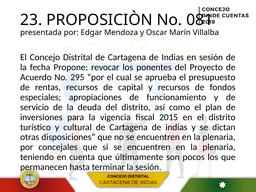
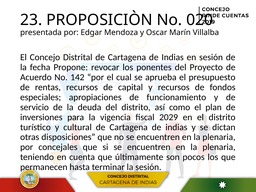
081: 081 -> 020
295: 295 -> 142
2015: 2015 -> 2029
